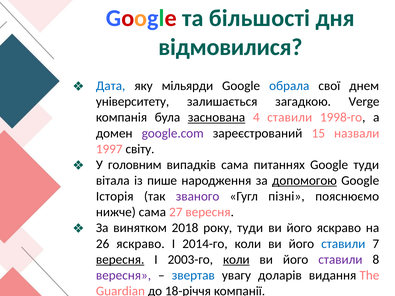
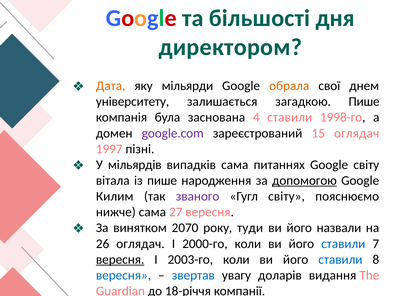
відмовилися: відмовилися -> директором
Дата colour: blue -> orange
обрала colour: blue -> orange
загадкою Verge: Verge -> Пише
заснована underline: present -> none
15 назвали: назвали -> оглядач
світу: світу -> пізні
головним: головним -> мільярдів
Google туди: туди -> світу
Історія: Історія -> Килим
Гугл пізні: пізні -> світу
2018: 2018 -> 2070
його яскраво: яскраво -> назвали
26 яскраво: яскраво -> оглядач
2014-го: 2014-го -> 2000-го
коли at (236, 260) underline: present -> none
ставили at (340, 260) colour: purple -> blue
вересня at (123, 275) colour: purple -> blue
